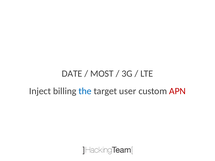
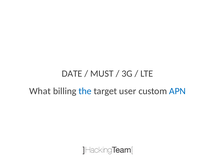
MOST: MOST -> MUST
Inject: Inject -> What
APN colour: red -> blue
